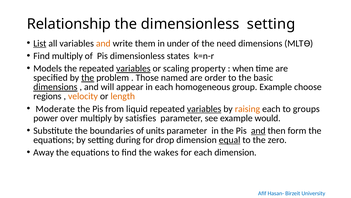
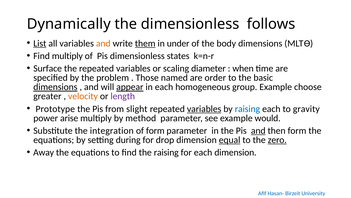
Relationship: Relationship -> Dynamically
dimensionless setting: setting -> follows
them underline: none -> present
need: need -> body
Models: Models -> Surface
variables at (133, 68) underline: present -> none
property: property -> diameter
the at (88, 78) underline: present -> none
appear underline: none -> present
regions: regions -> greater
length colour: orange -> purple
Moderate: Moderate -> Prototype
liquid: liquid -> slight
raising at (247, 109) colour: orange -> blue
groups: groups -> gravity
over: over -> arise
satisfies: satisfies -> method
boundaries: boundaries -> integration
of units: units -> form
zero underline: none -> present
the wakes: wakes -> raising
